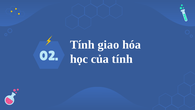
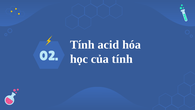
giao: giao -> acid
